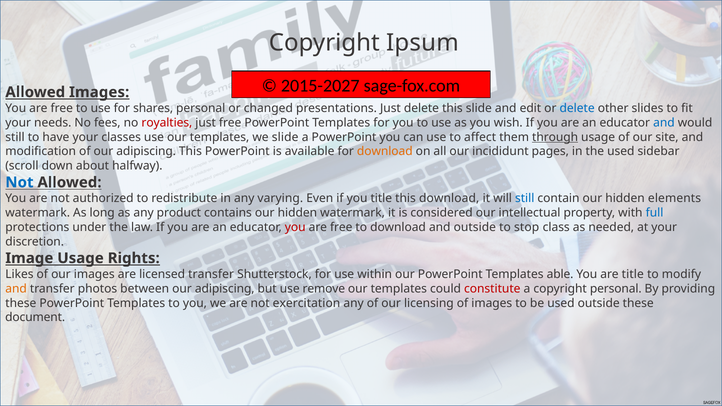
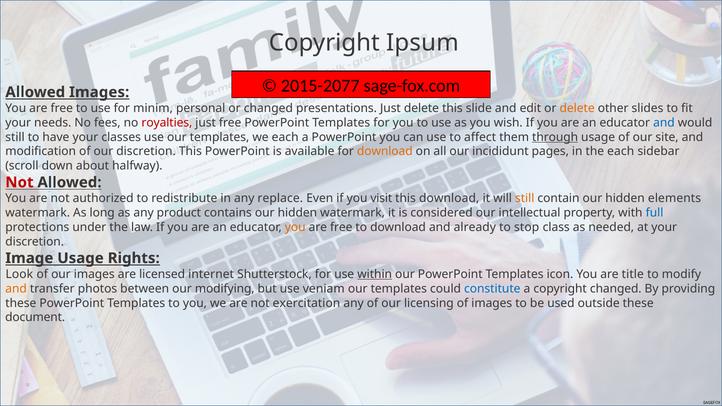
2015-2027: 2015-2027 -> 2015-2077
shares: shares -> minim
delete at (577, 108) colour: blue -> orange
we slide: slide -> each
of our adipiscing: adipiscing -> discretion
the used: used -> each
Not at (19, 182) colour: blue -> red
varying: varying -> replace
you title: title -> visit
still at (525, 198) colour: blue -> orange
you at (295, 227) colour: red -> orange
and outside: outside -> already
Likes: Likes -> Look
licensed transfer: transfer -> internet
within underline: none -> present
able: able -> icon
between our adipiscing: adipiscing -> modifying
remove: remove -> veniam
constitute colour: red -> blue
copyright personal: personal -> changed
